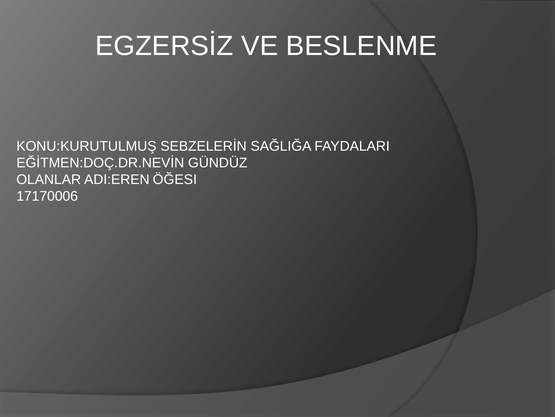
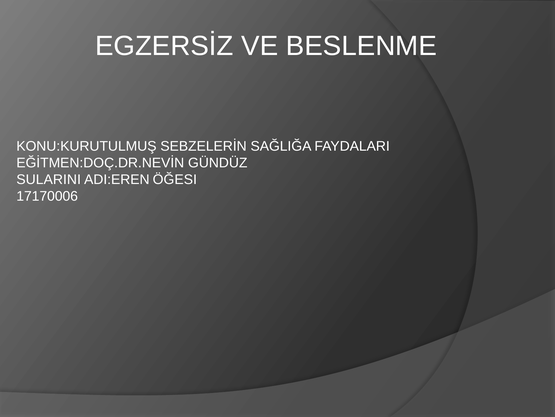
OLANLAR: OLANLAR -> SULARINI
